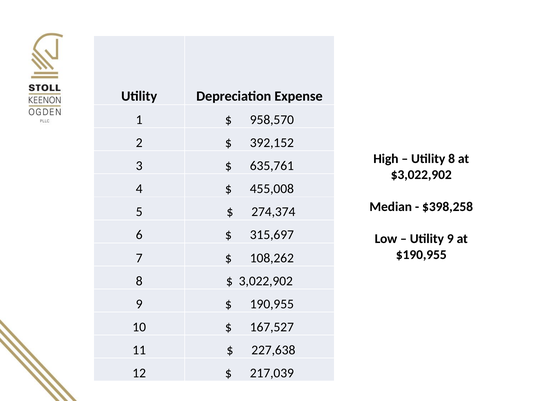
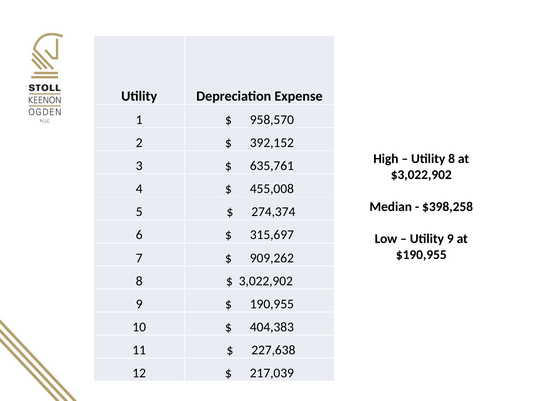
108,262: 108,262 -> 909,262
167,527: 167,527 -> 404,383
